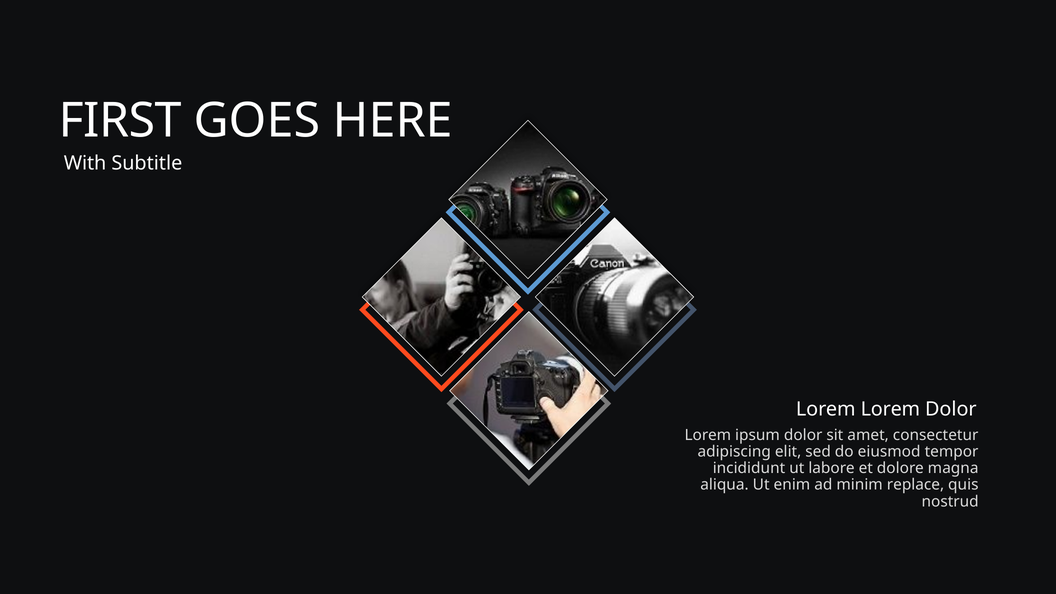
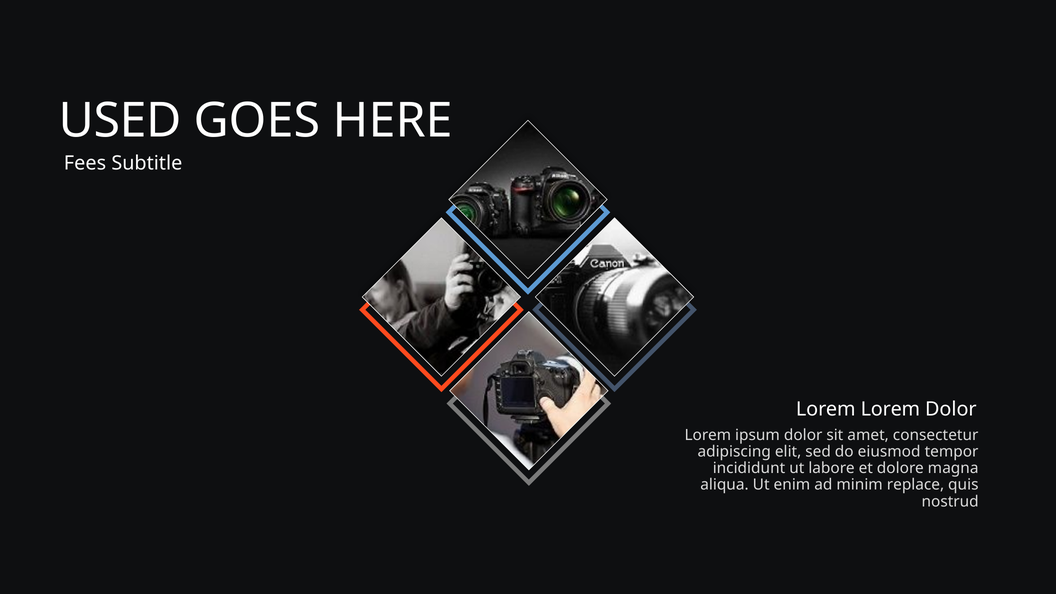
FIRST: FIRST -> USED
With: With -> Fees
